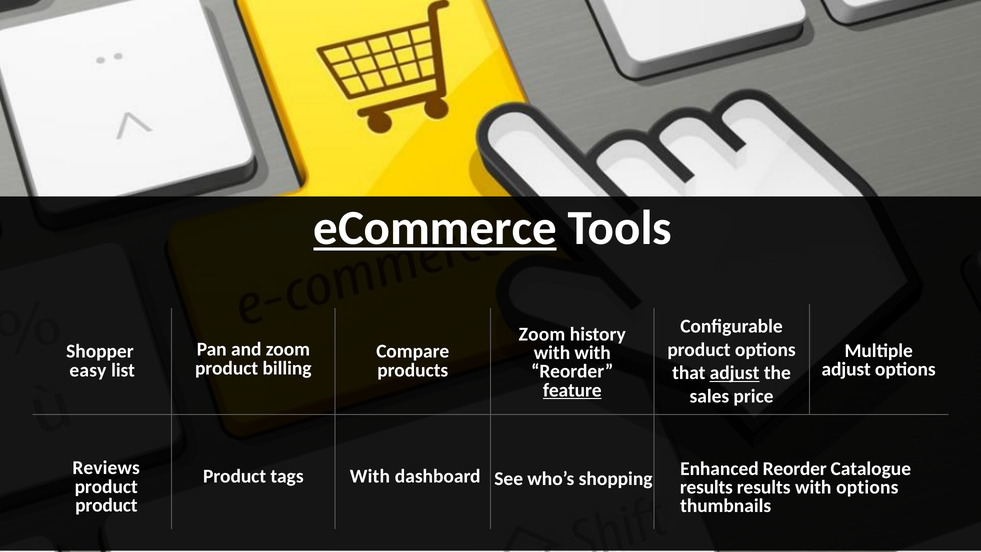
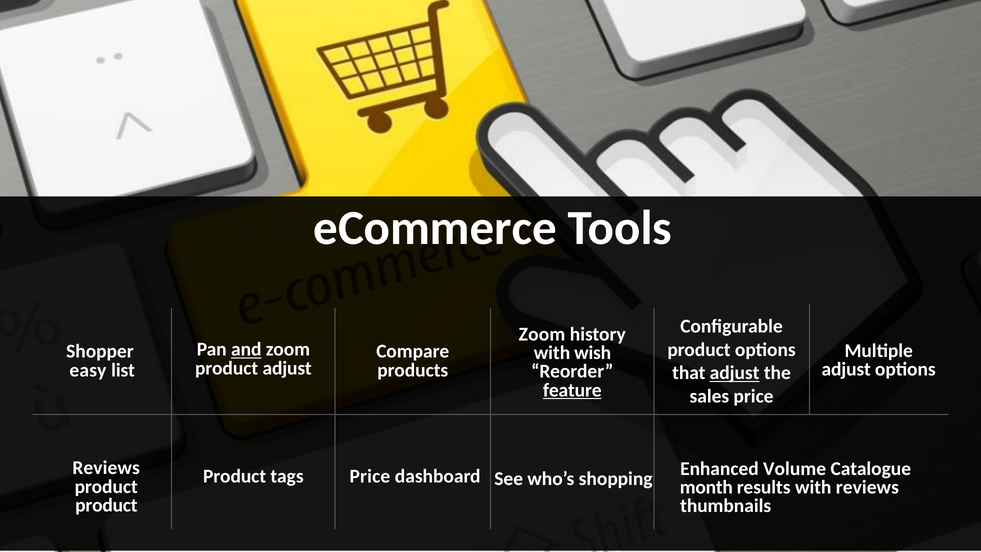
eCommerce underline: present -> none
and underline: none -> present
with with: with -> wish
product billing: billing -> adjust
Enhanced Reorder: Reorder -> Volume
tags With: With -> Price
results at (706, 487): results -> month
with options: options -> reviews
